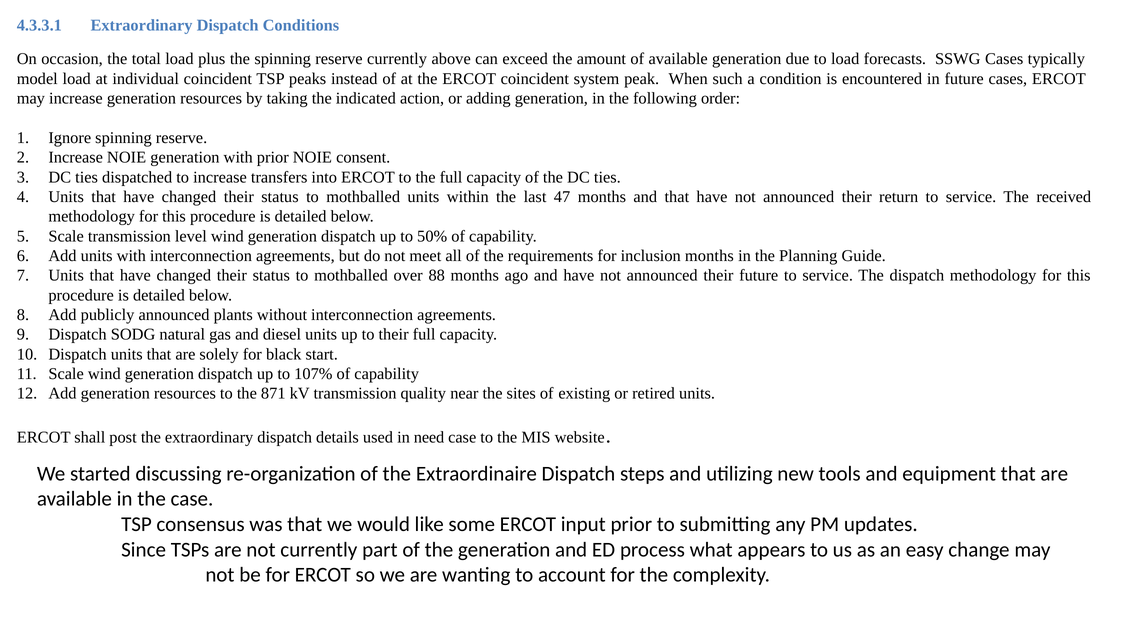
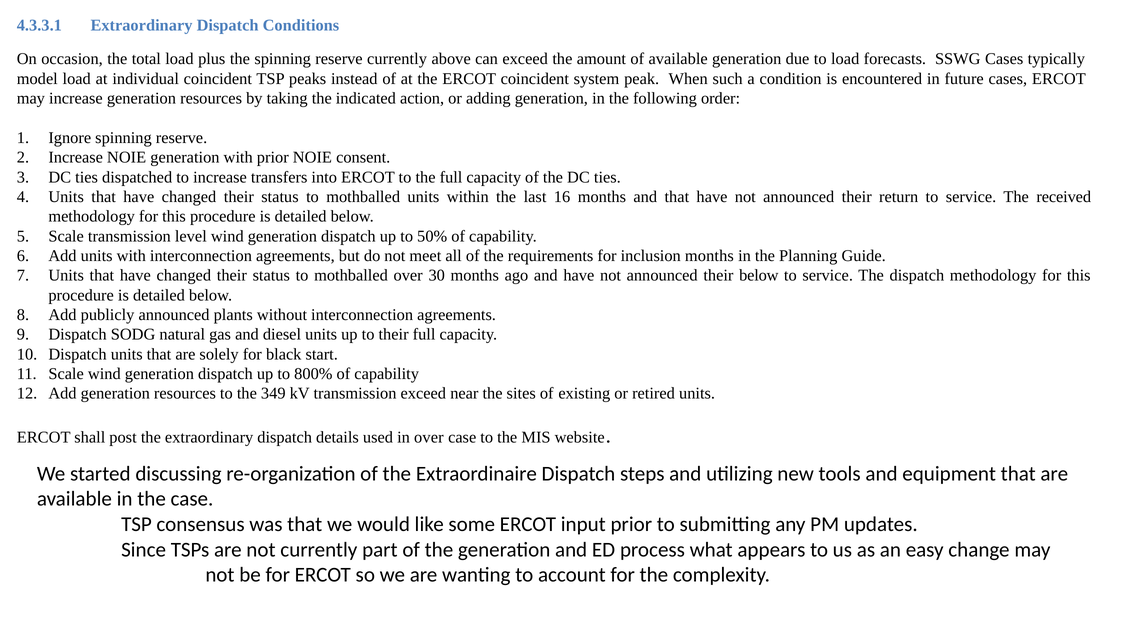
47: 47 -> 16
88: 88 -> 30
their future: future -> below
107%: 107% -> 800%
871: 871 -> 349
transmission quality: quality -> exceed
in need: need -> over
